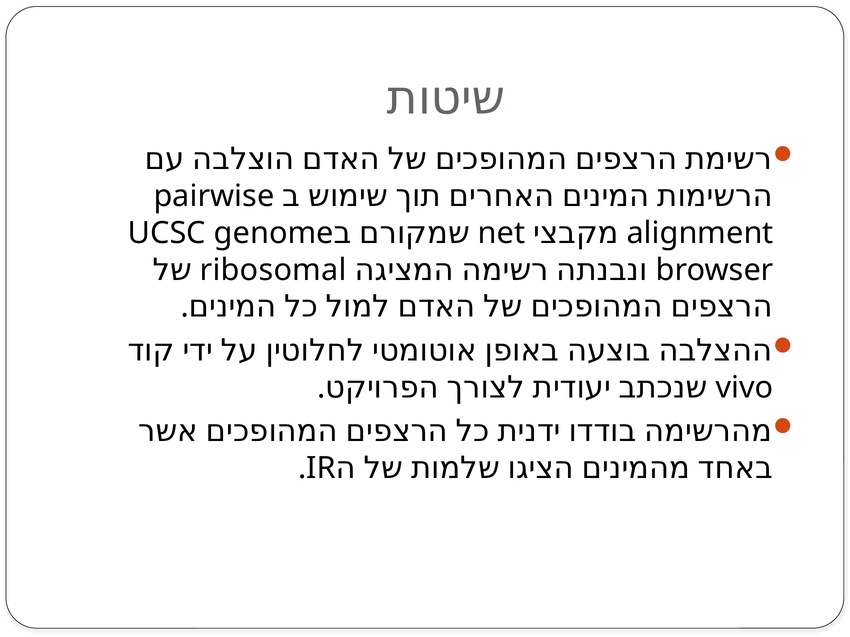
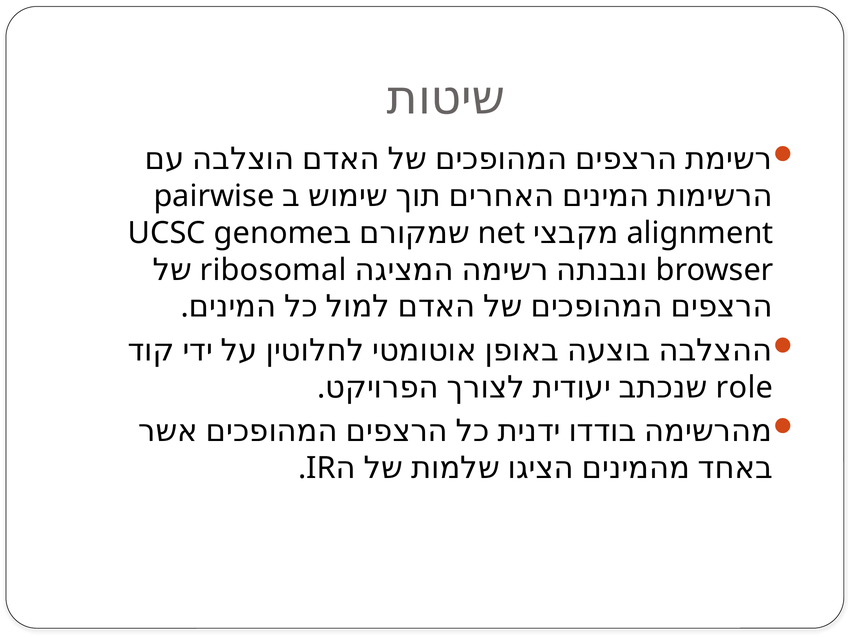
vivo: vivo -> role
